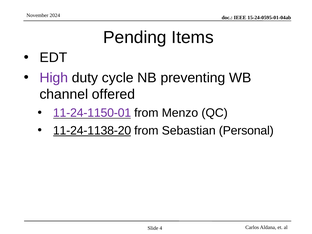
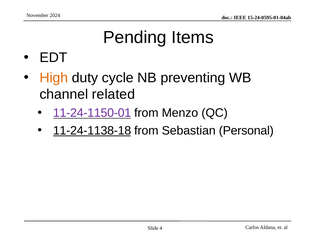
High colour: purple -> orange
offered: offered -> related
11-24-1138-20: 11-24-1138-20 -> 11-24-1138-18
